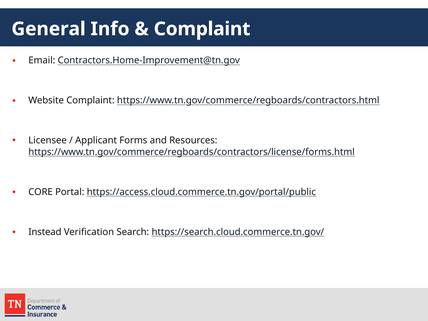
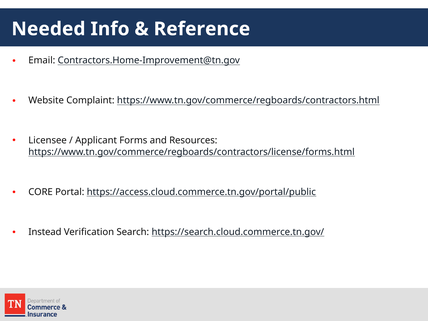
General: General -> Needed
Complaint at (202, 29): Complaint -> Reference
